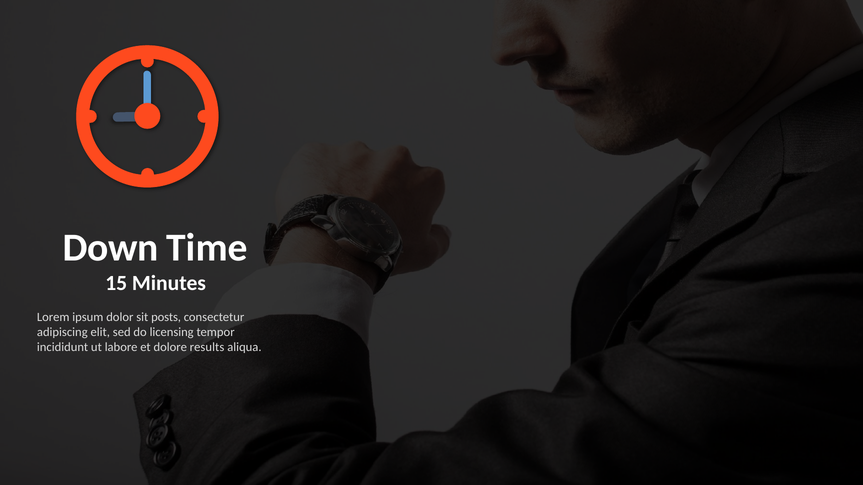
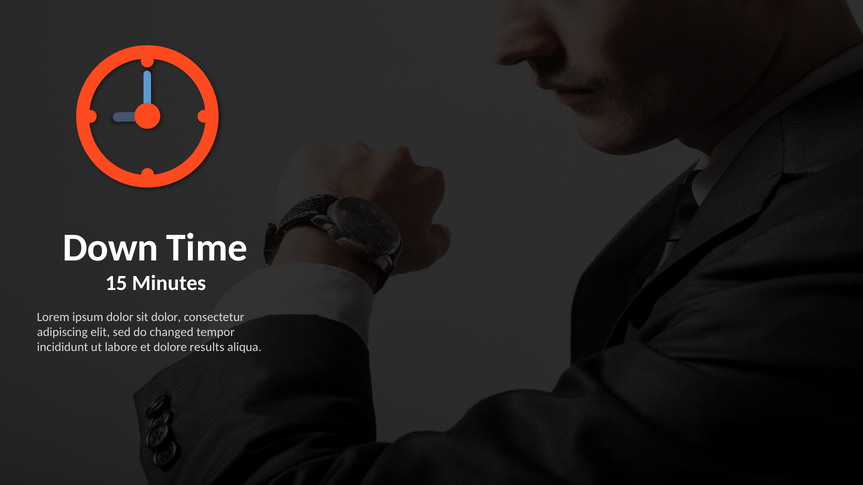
sit posts: posts -> dolor
licensing: licensing -> changed
